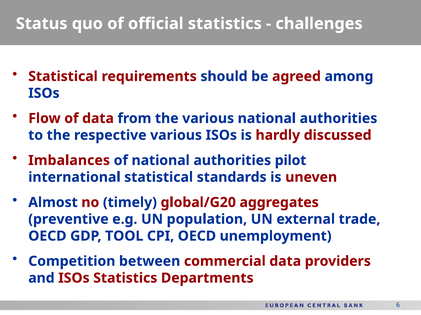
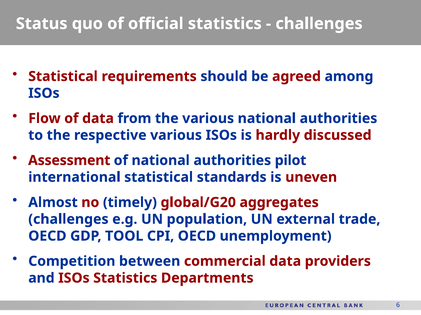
Imbalances: Imbalances -> Assessment
preventive at (68, 220): preventive -> challenges
